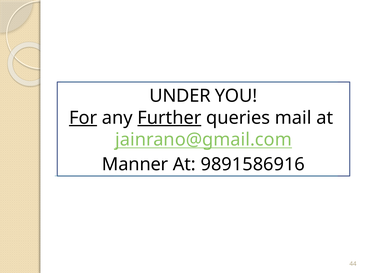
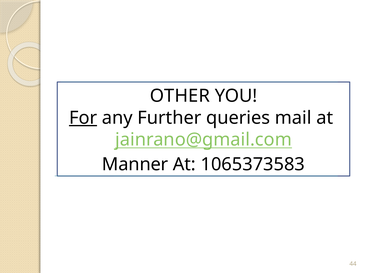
UNDER: UNDER -> OTHER
Further underline: present -> none
9891586916: 9891586916 -> 1065373583
